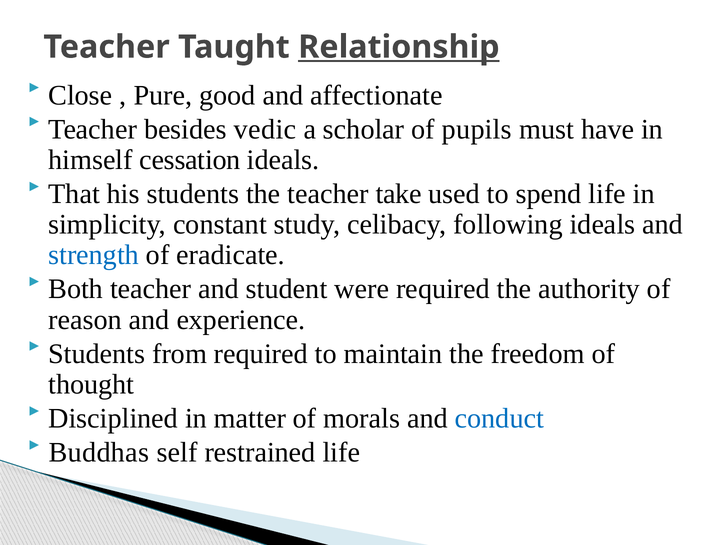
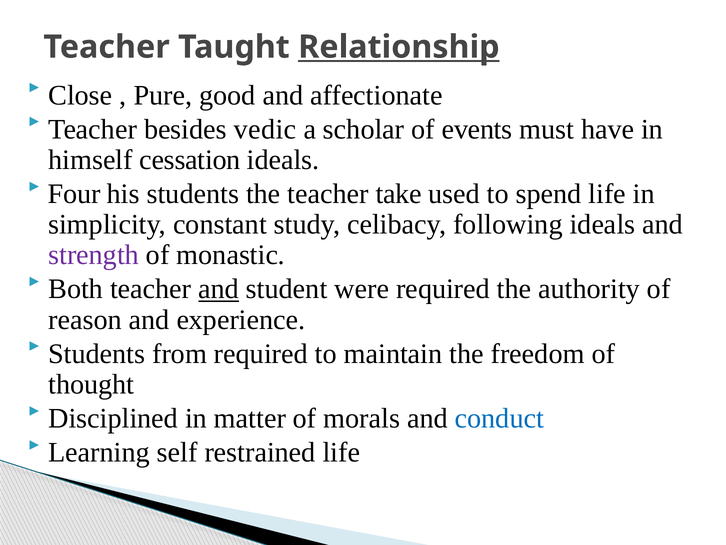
pupils: pupils -> events
That: That -> Four
strength colour: blue -> purple
eradicate: eradicate -> monastic
and at (219, 289) underline: none -> present
Buddhas: Buddhas -> Learning
